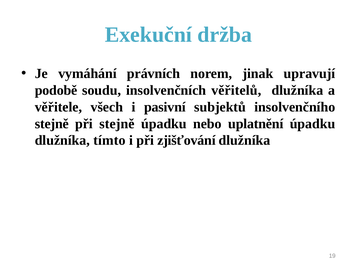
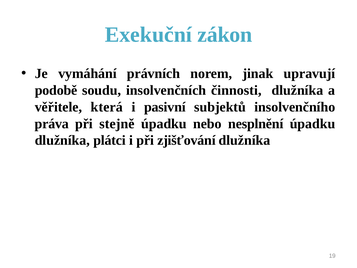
držba: držba -> zákon
věřitelů: věřitelů -> činnosti
všech: všech -> která
stejně at (52, 124): stejně -> práva
uplatnění: uplatnění -> nesplnění
tímto: tímto -> plátci
